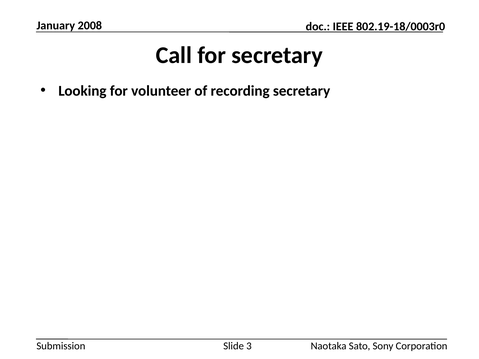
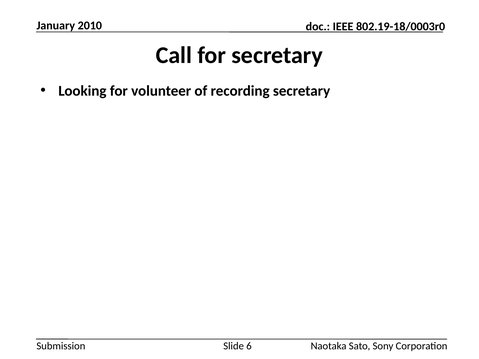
2008: 2008 -> 2010
3: 3 -> 6
